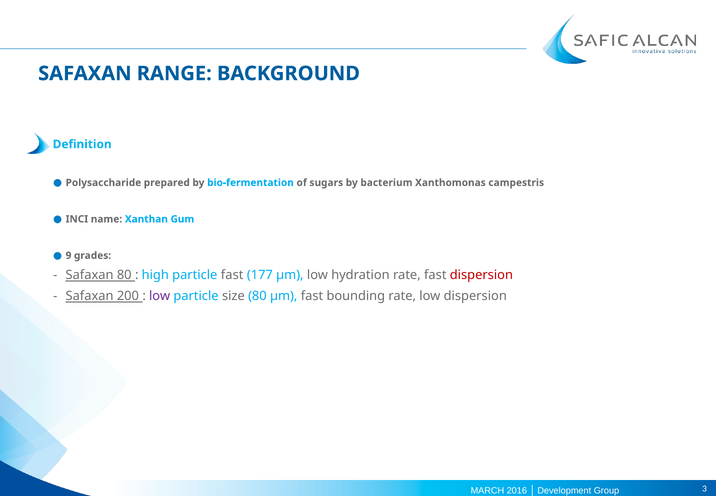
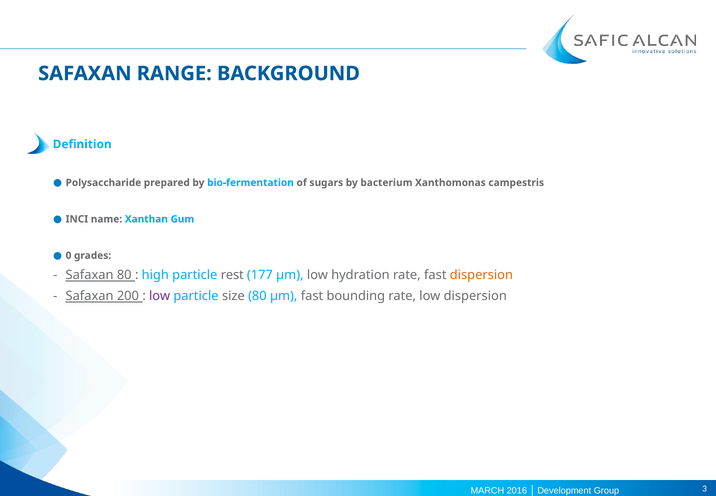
9: 9 -> 0
particle fast: fast -> rest
dispersion at (481, 275) colour: red -> orange
